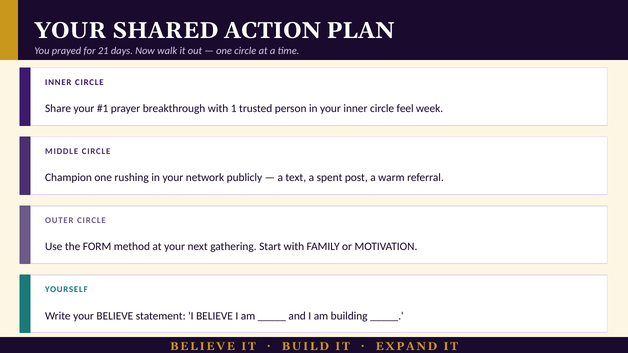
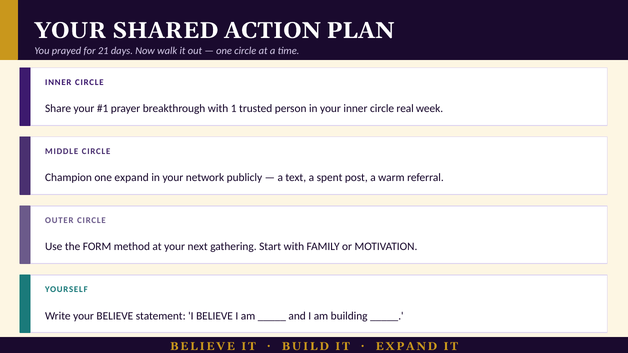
feel: feel -> real
one rushing: rushing -> expand
